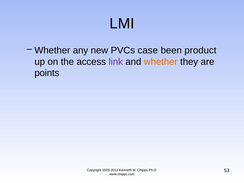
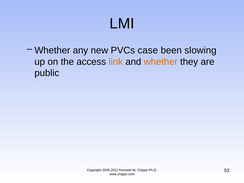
product: product -> slowing
link colour: purple -> orange
points: points -> public
